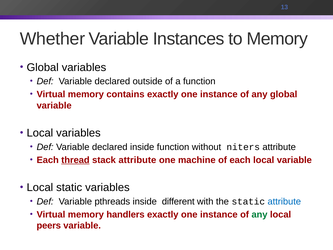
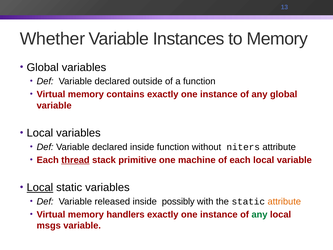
stack attribute: attribute -> primitive
Local at (40, 187) underline: none -> present
pthreads: pthreads -> released
different: different -> possibly
attribute at (284, 201) colour: blue -> orange
peers: peers -> msgs
